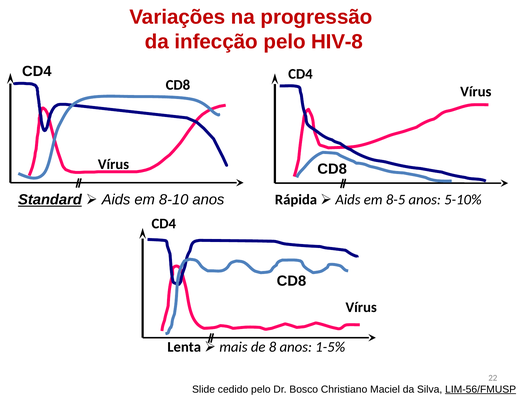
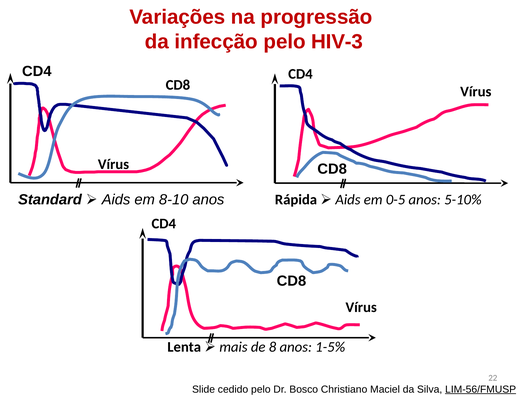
HIV-8: HIV-8 -> HIV-3
Standard underline: present -> none
8-5: 8-5 -> 0-5
